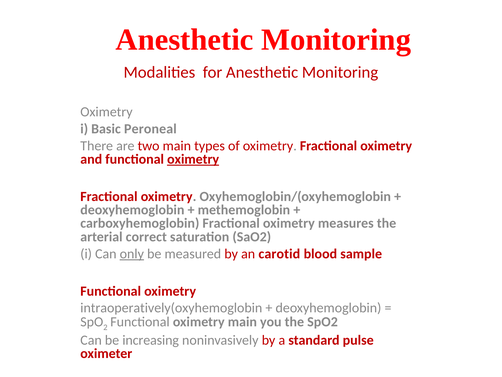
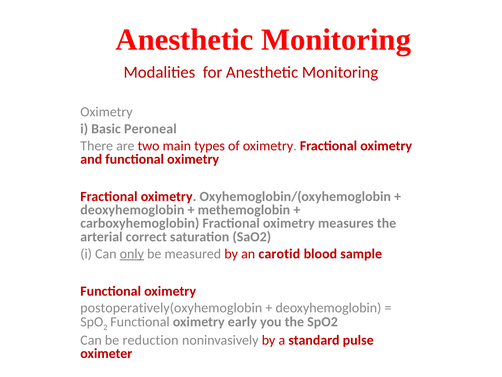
oximetry at (193, 159) underline: present -> none
intraoperatively(oxyhemoglobin: intraoperatively(oxyhemoglobin -> postoperatively(oxyhemoglobin
oximetry main: main -> early
increasing: increasing -> reduction
